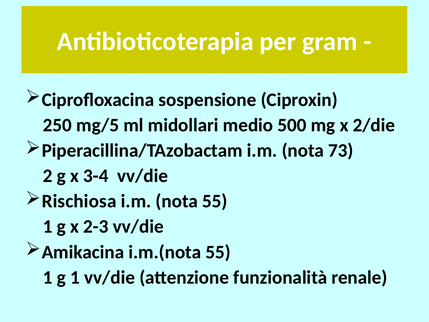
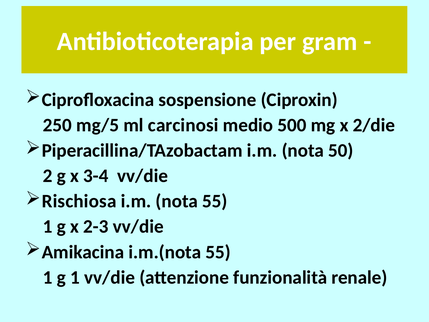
midollari: midollari -> carcinosi
73: 73 -> 50
